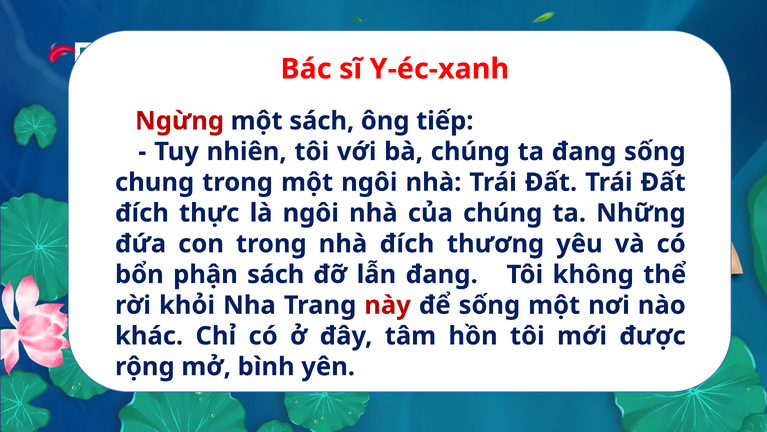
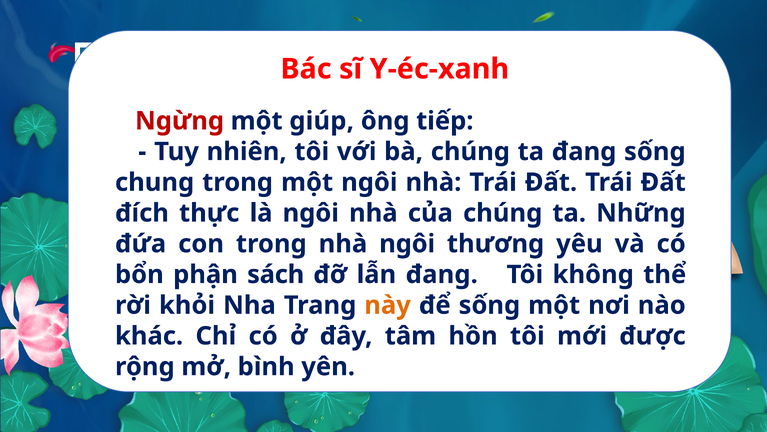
một sách: sách -> giúp
nhà đích: đích -> ngôi
này colour: red -> orange
